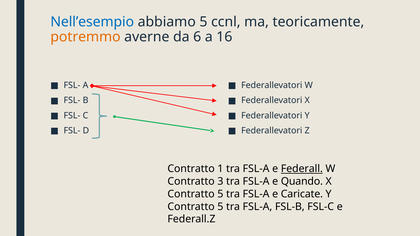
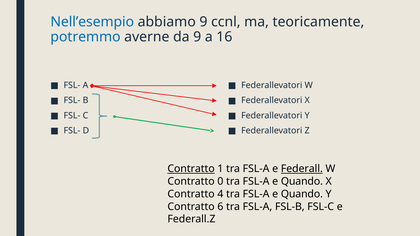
abbiamo 5: 5 -> 9
potremmo colour: orange -> blue
da 6: 6 -> 9
Contratto at (191, 169) underline: none -> present
3: 3 -> 0
5 at (220, 194): 5 -> 4
Caricate at (302, 194): Caricate -> Quando
5 at (220, 207): 5 -> 6
